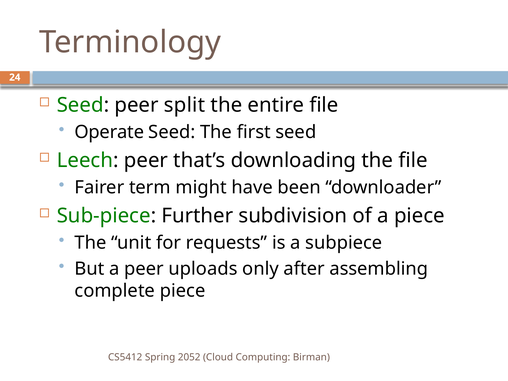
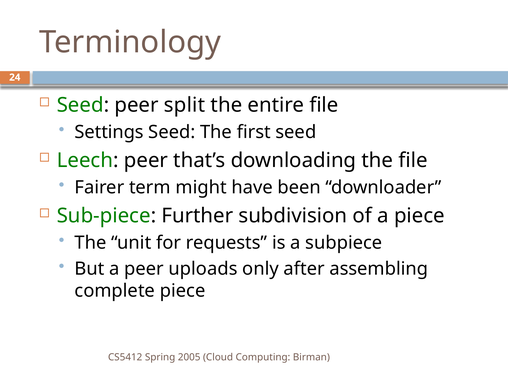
Operate: Operate -> Settings
2052: 2052 -> 2005
